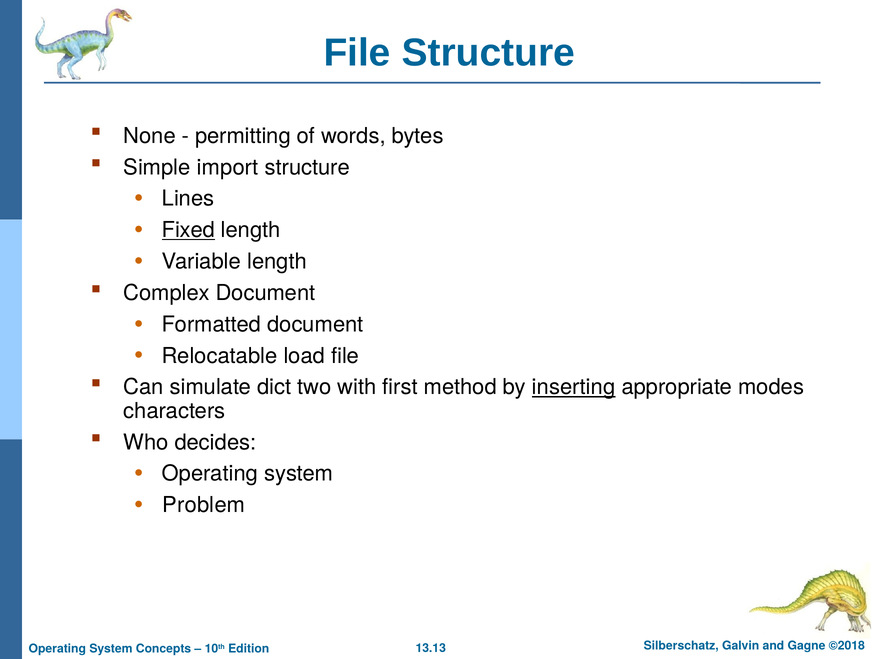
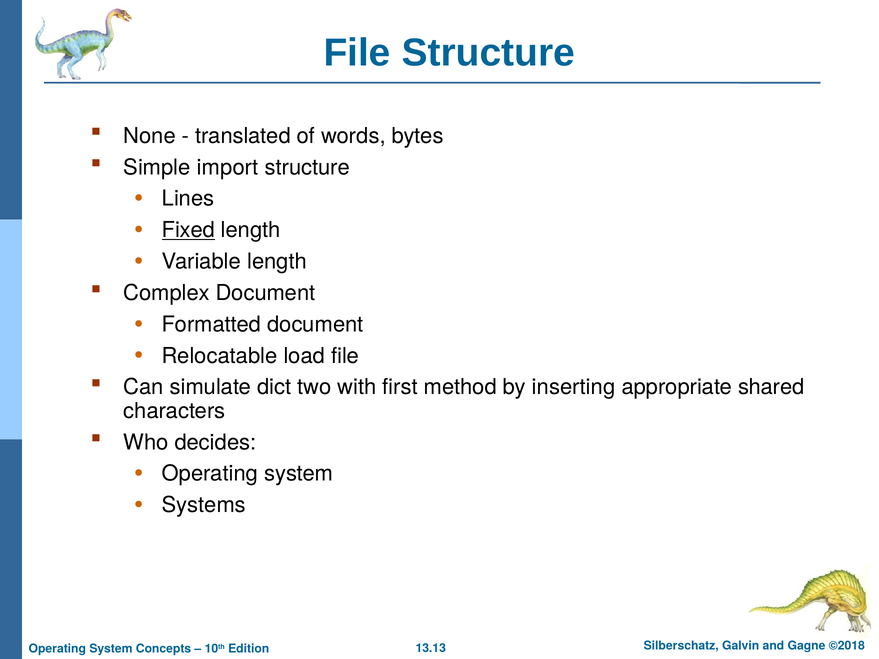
permitting: permitting -> translated
inserting underline: present -> none
modes: modes -> shared
Problem: Problem -> Systems
